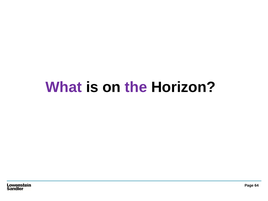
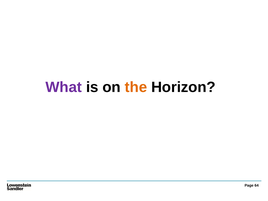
the colour: purple -> orange
